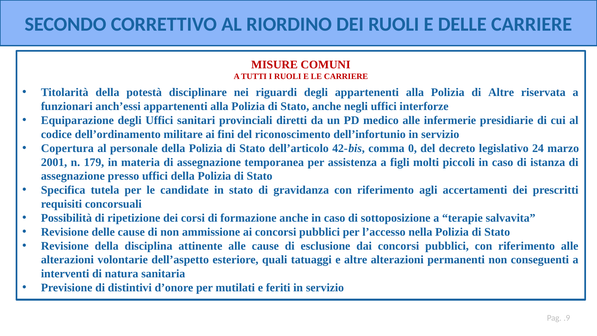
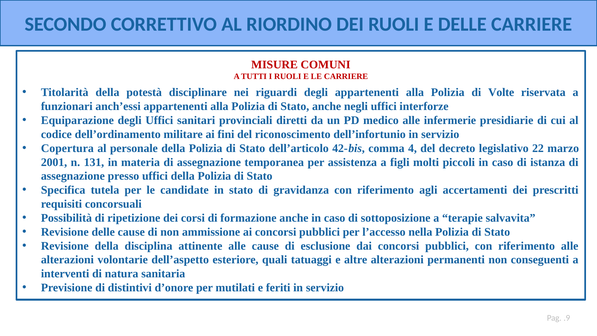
di Altre: Altre -> Volte
0: 0 -> 4
24: 24 -> 22
179: 179 -> 131
